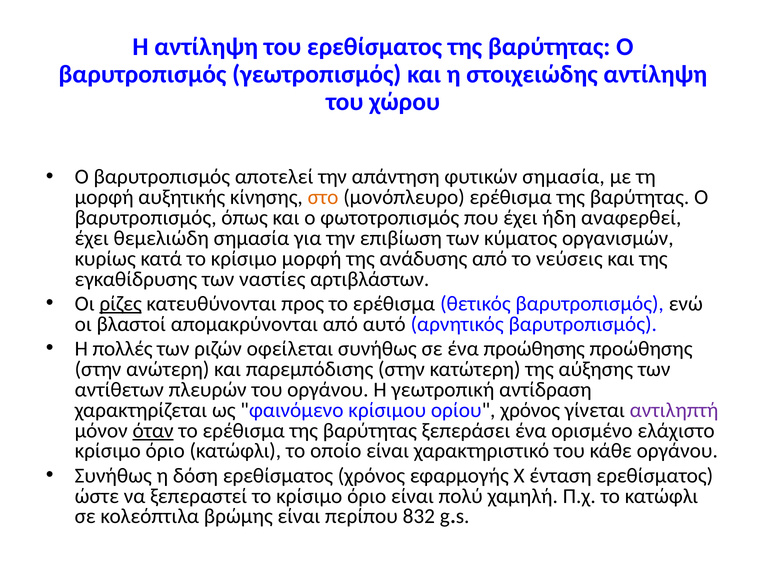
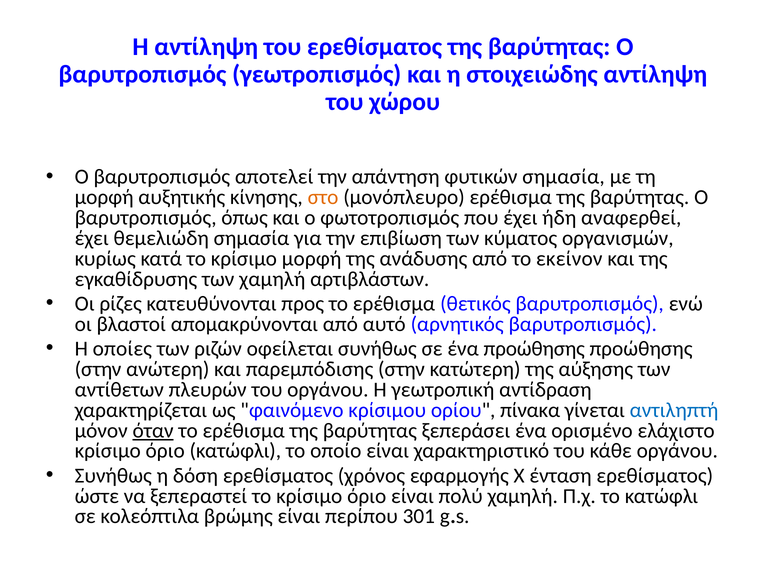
νεύσεις: νεύσεις -> εκείνον
των ναστίες: ναστίες -> χαμηλή
ρίζες underline: present -> none
πολλές: πολλές -> οποίες
ορίου χρόνος: χρόνος -> πίνακα
αντιληπτή colour: purple -> blue
832: 832 -> 301
